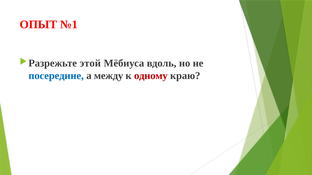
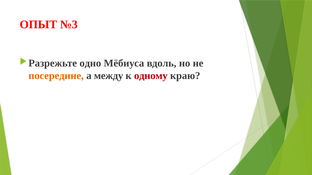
№1: №1 -> №3
этой: этой -> одно
посередине colour: blue -> orange
